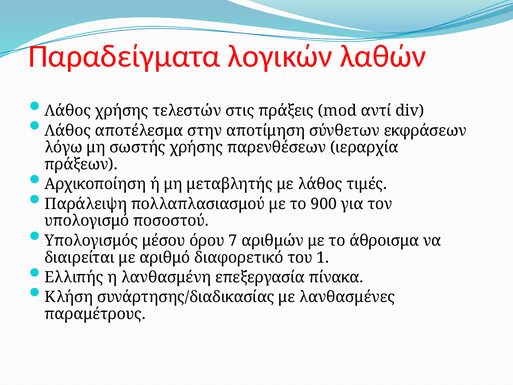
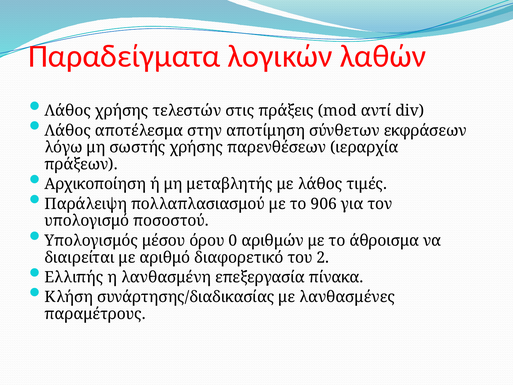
900: 900 -> 906
7: 7 -> 0
1: 1 -> 2
